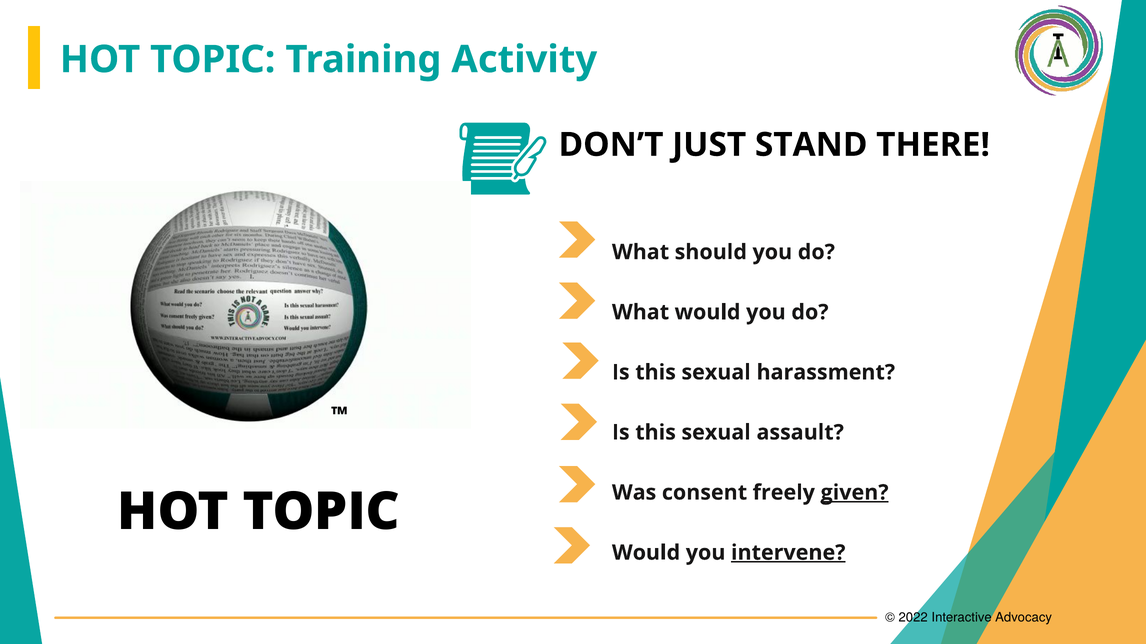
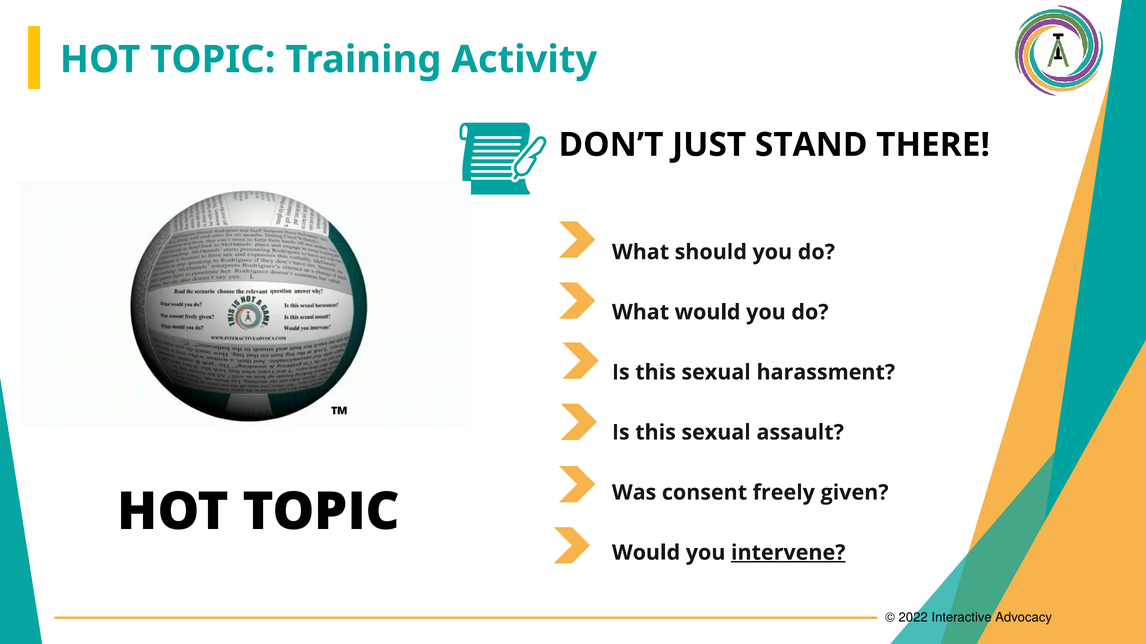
given underline: present -> none
